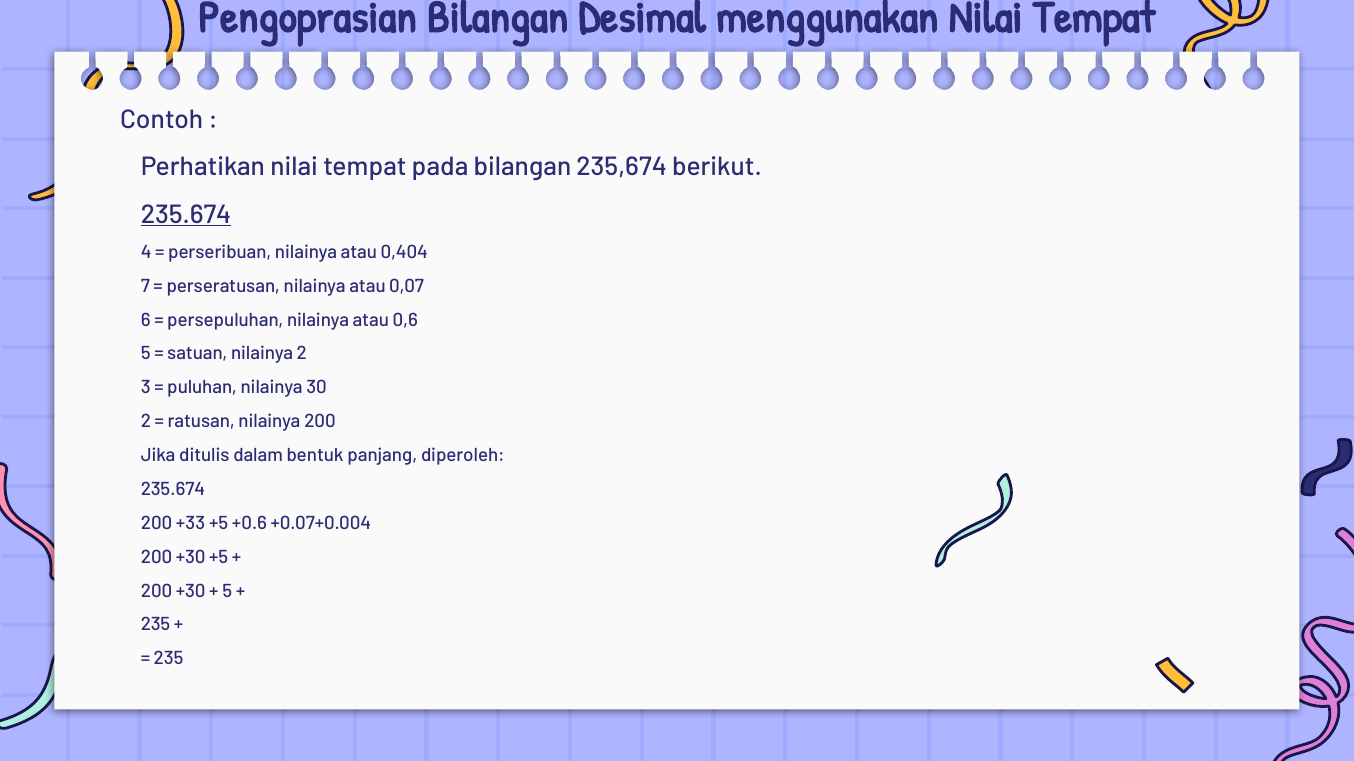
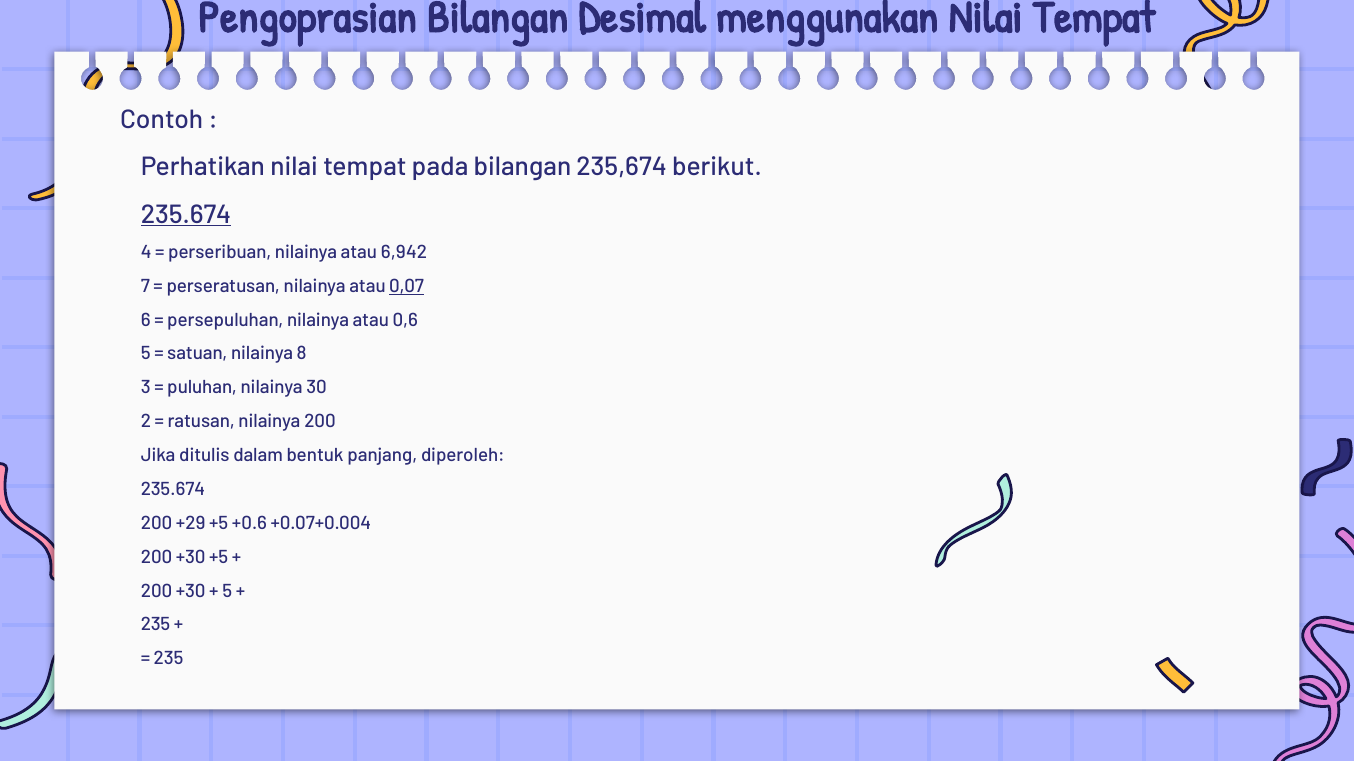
0,404: 0,404 -> 6,942
0,07 underline: none -> present
nilainya 2: 2 -> 8
+33: +33 -> +29
